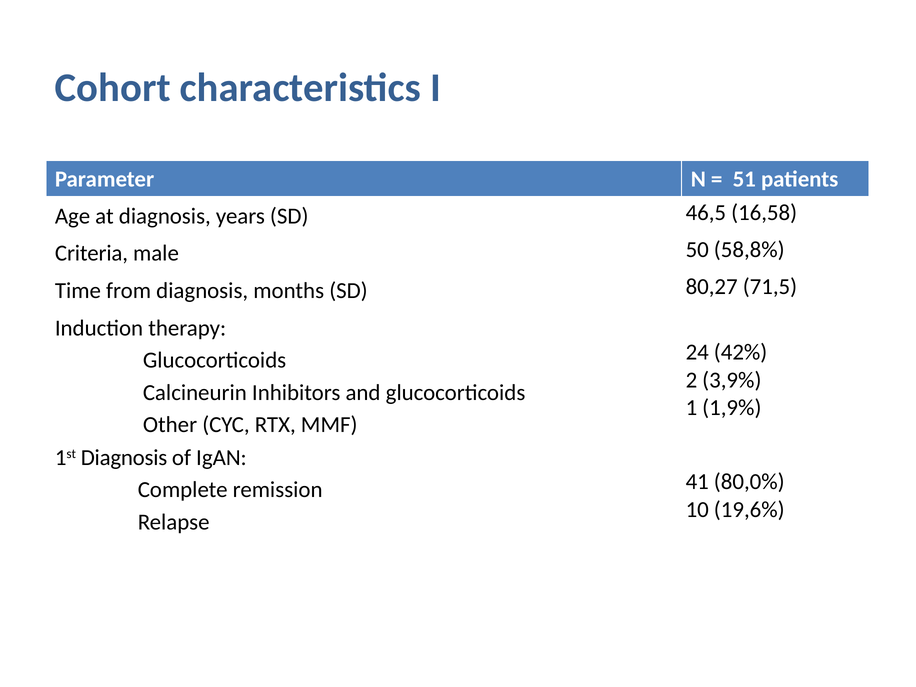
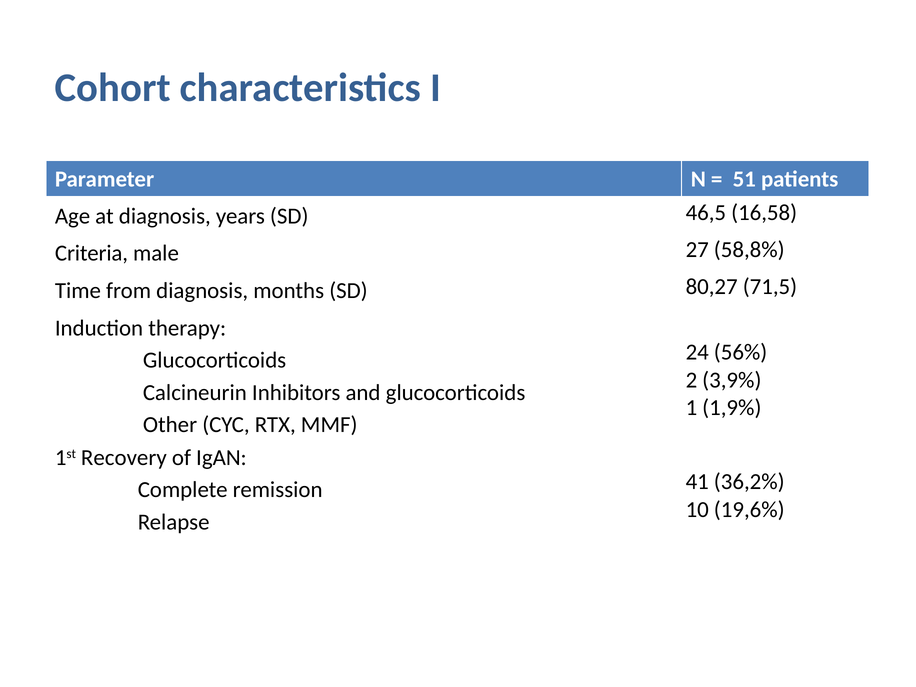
50: 50 -> 27
42%: 42% -> 56%
1st Diagnosis: Diagnosis -> Recovery
80,0%: 80,0% -> 36,2%
